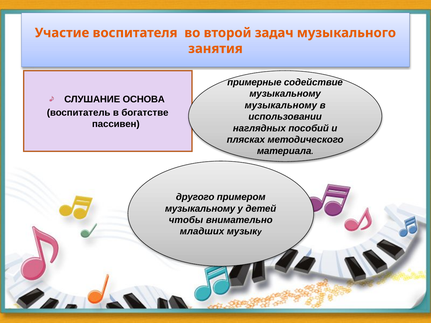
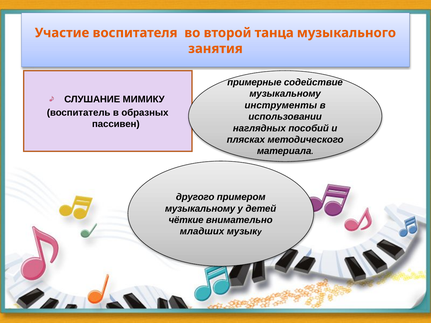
задач: задач -> танца
ОСНОВА: ОСНОВА -> МИМИКУ
музыкальному at (281, 105): музыкальному -> инструменты
богатстве: богатстве -> образных
чтобы: чтобы -> чёткие
